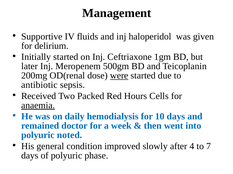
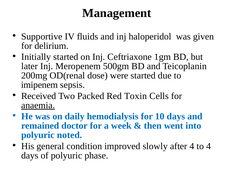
were underline: present -> none
antibiotic: antibiotic -> imipenem
Hours: Hours -> Toxin
to 7: 7 -> 4
